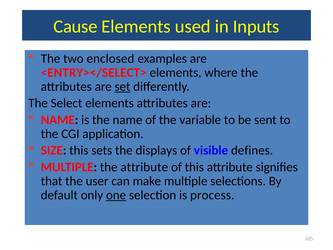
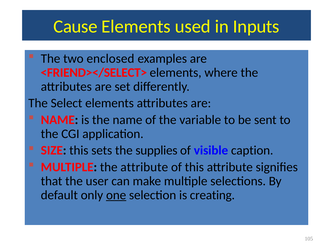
<ENTRY></SELECT>: <ENTRY></SELECT> -> <FRIEND></SELECT>
set underline: present -> none
displays: displays -> supplies
defines: defines -> caption
process: process -> creating
